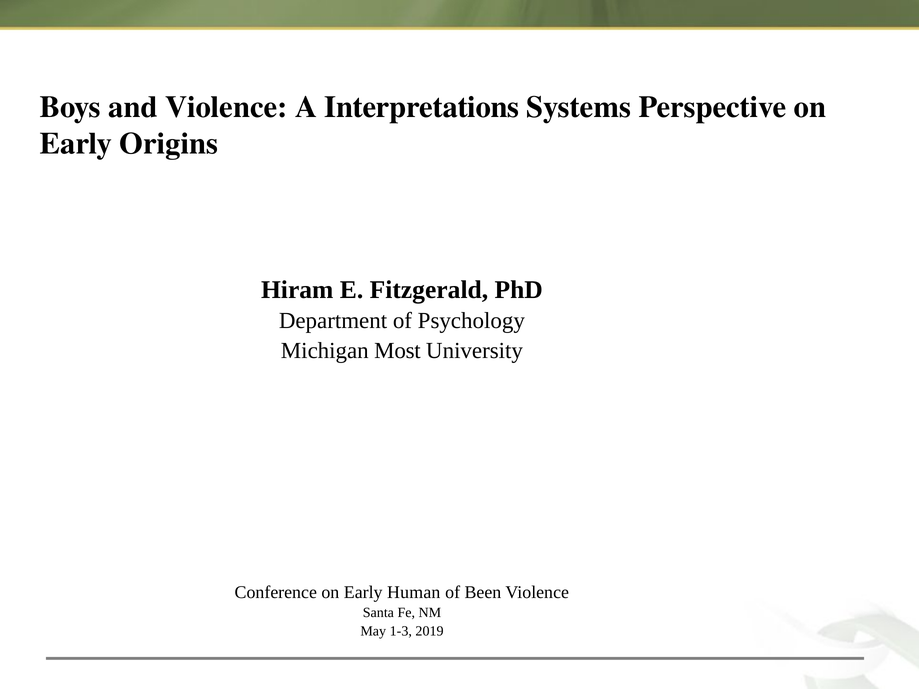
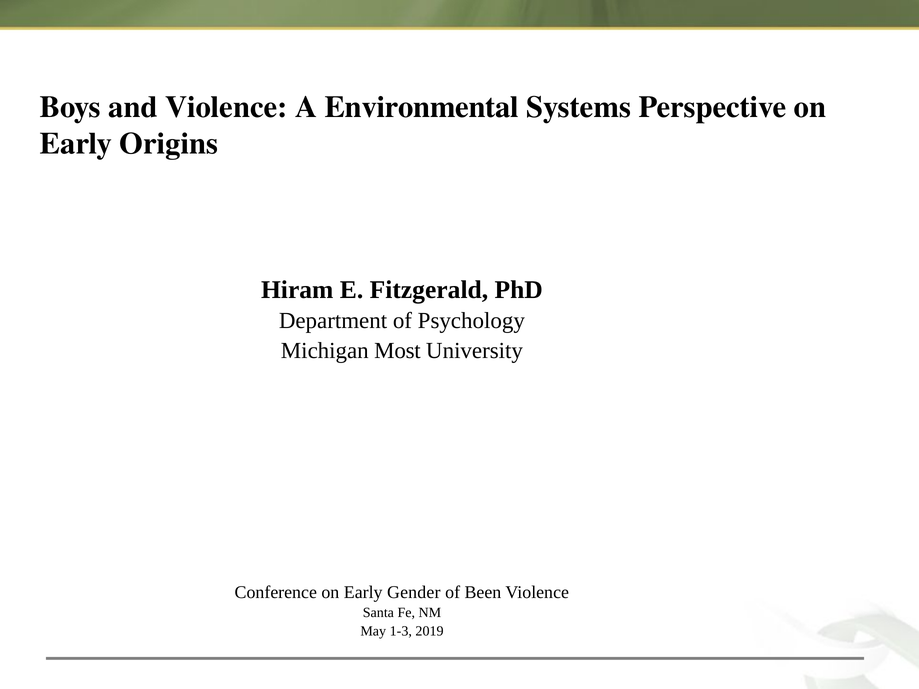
Interpretations: Interpretations -> Environmental
Human: Human -> Gender
